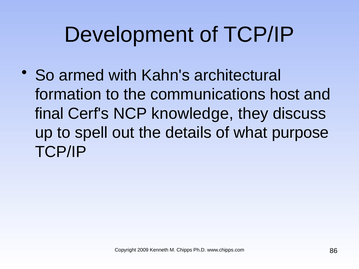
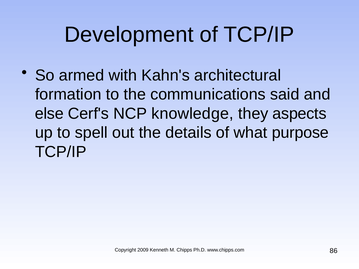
host: host -> said
final: final -> else
discuss: discuss -> aspects
